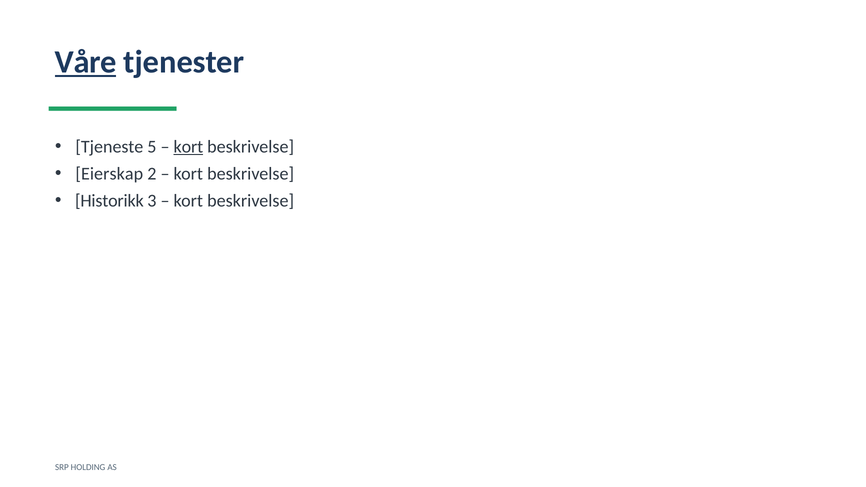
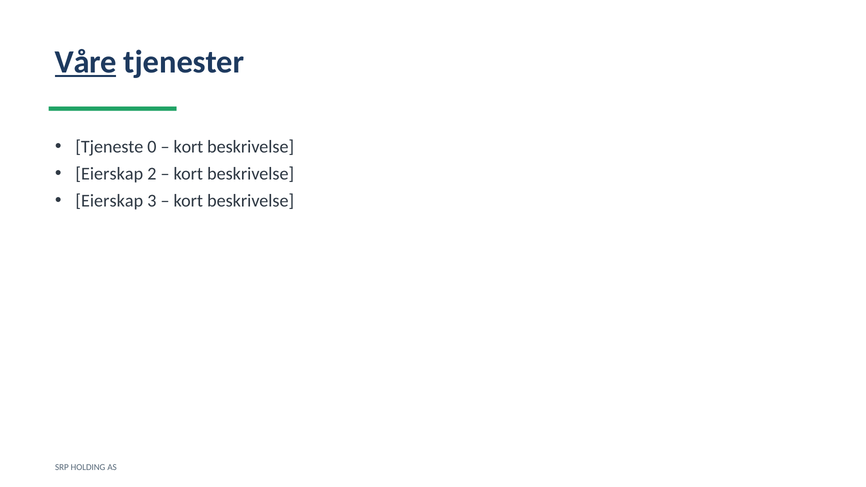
5: 5 -> 0
kort at (188, 147) underline: present -> none
Historikk at (109, 201): Historikk -> Eierskap
